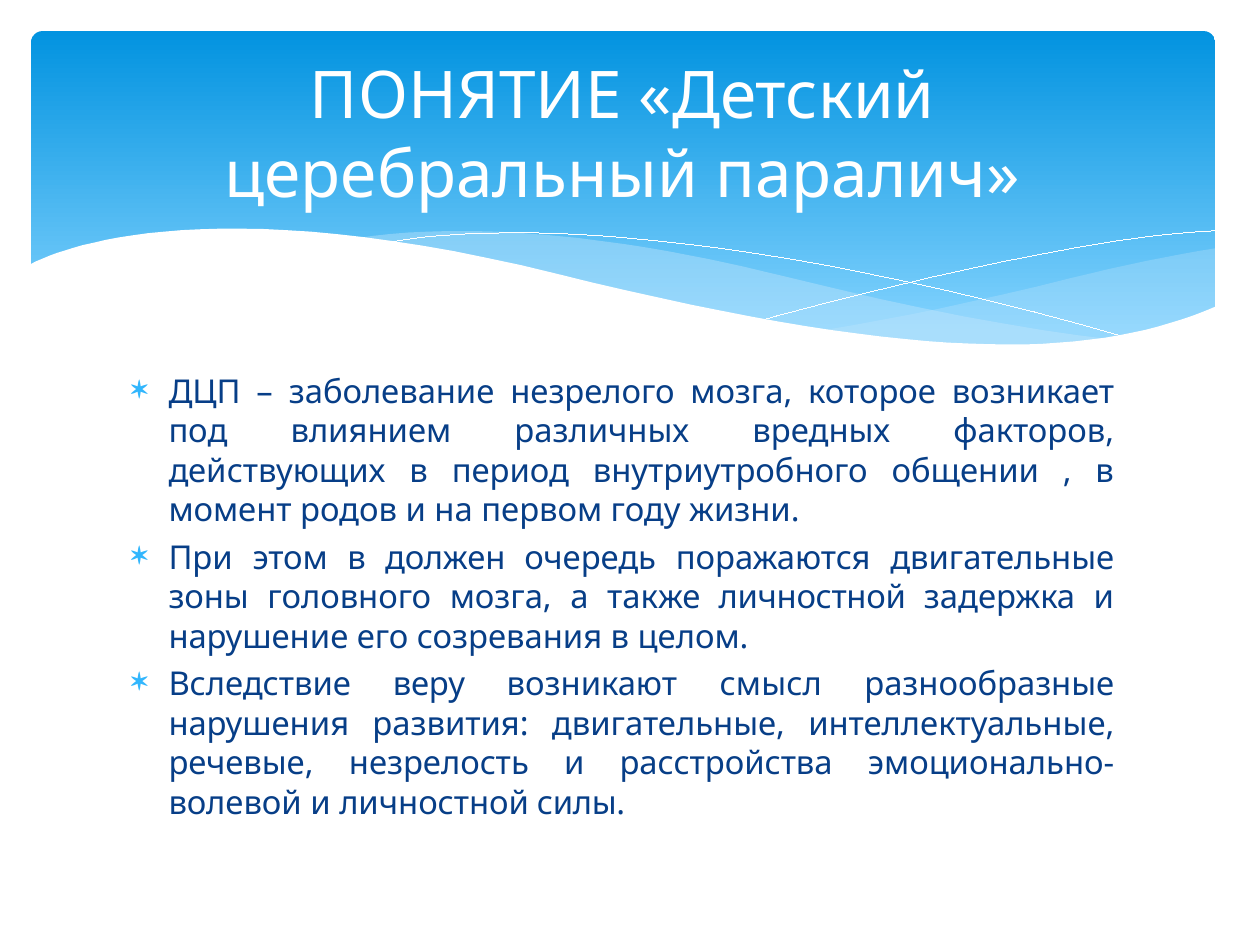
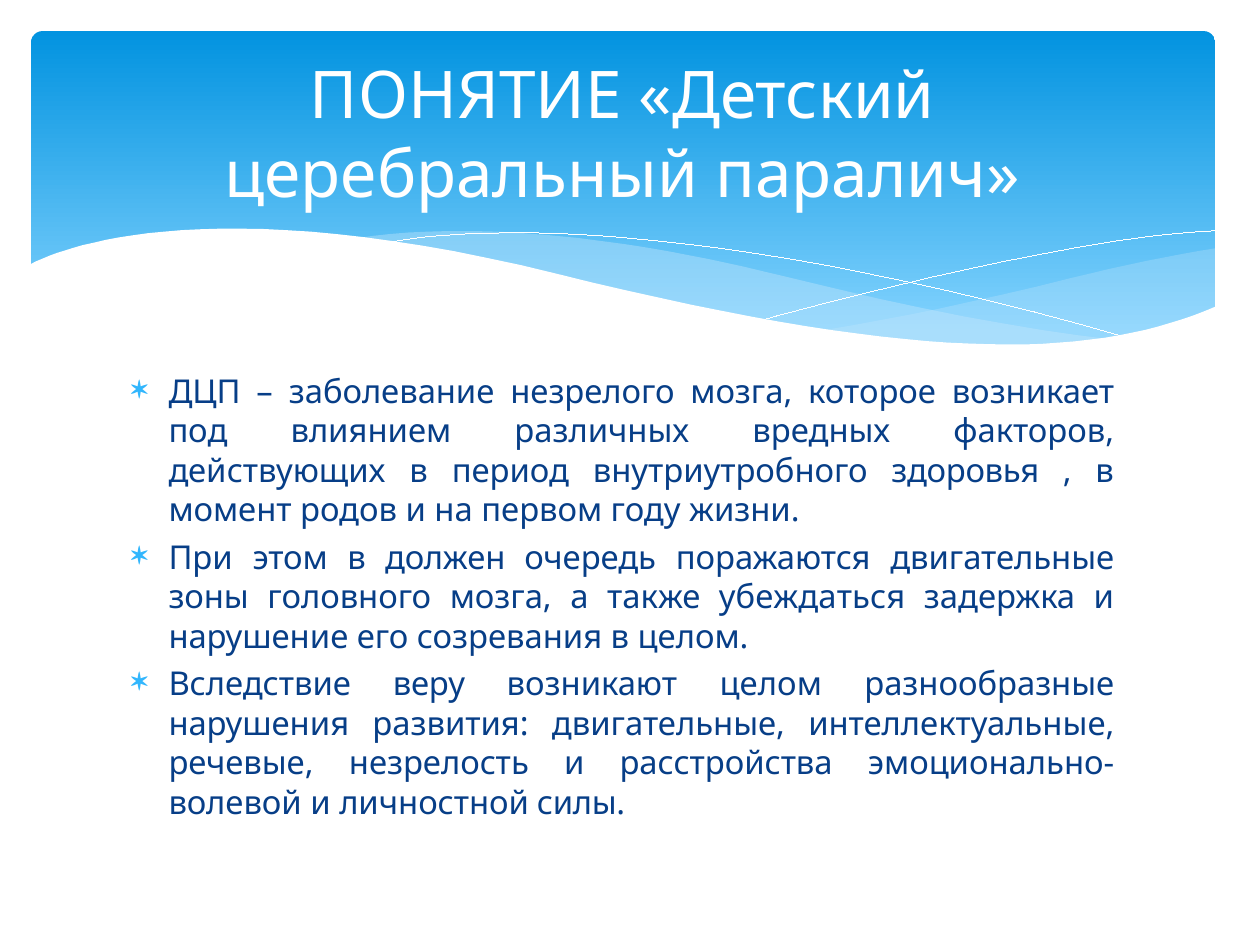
общении: общении -> здоровья
также личностной: личностной -> убеждаться
возникают смысл: смысл -> целом
